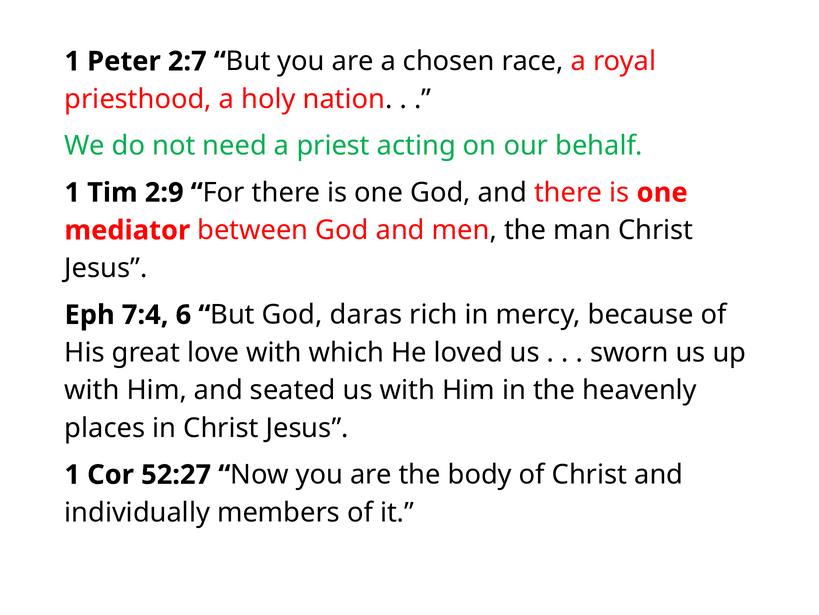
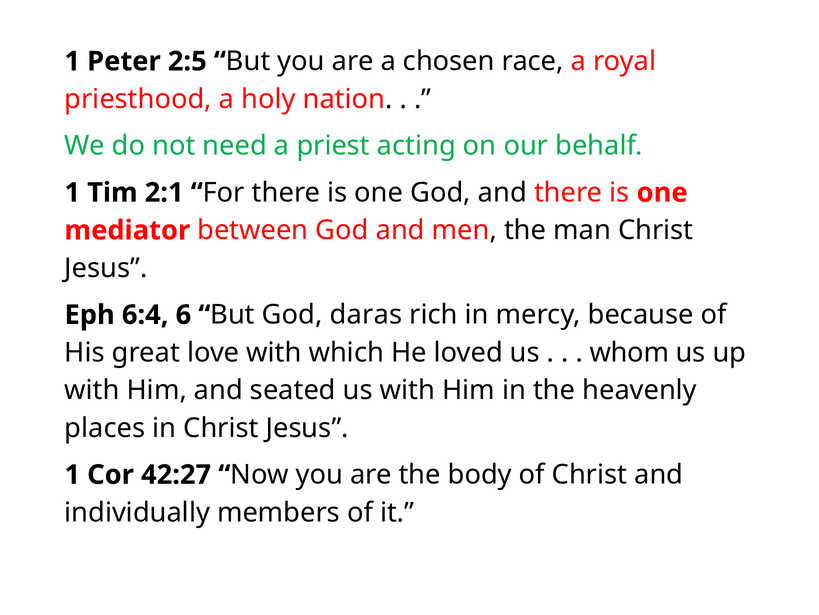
2:7: 2:7 -> 2:5
2:9: 2:9 -> 2:1
7:4: 7:4 -> 6:4
sworn: sworn -> whom
52:27: 52:27 -> 42:27
